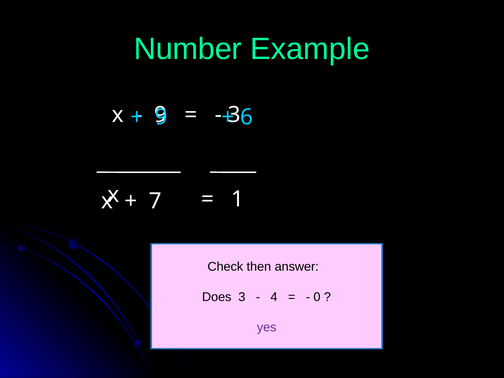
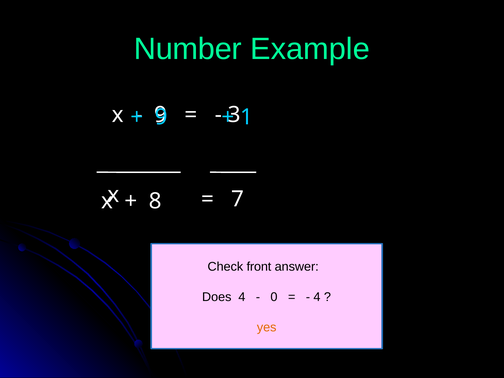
6: 6 -> 1
7: 7 -> 8
1: 1 -> 7
then: then -> front
Does 3: 3 -> 4
4: 4 -> 0
0 at (317, 297): 0 -> 4
yes colour: purple -> orange
